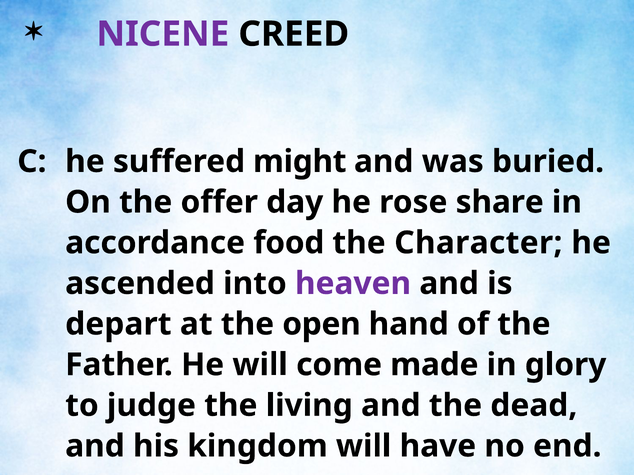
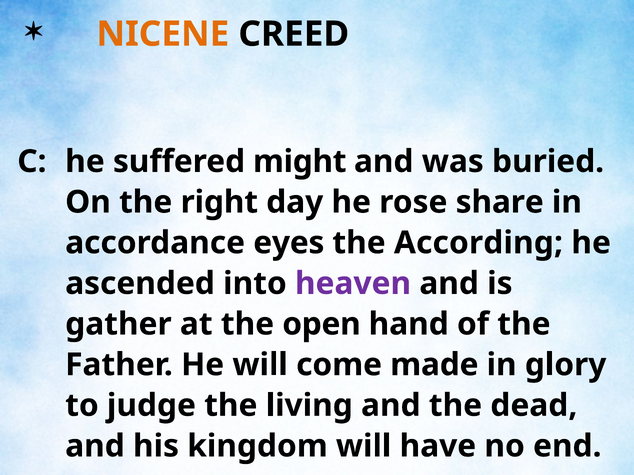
NICENE colour: purple -> orange
offer: offer -> right
food: food -> eyes
Character: Character -> According
depart: depart -> gather
